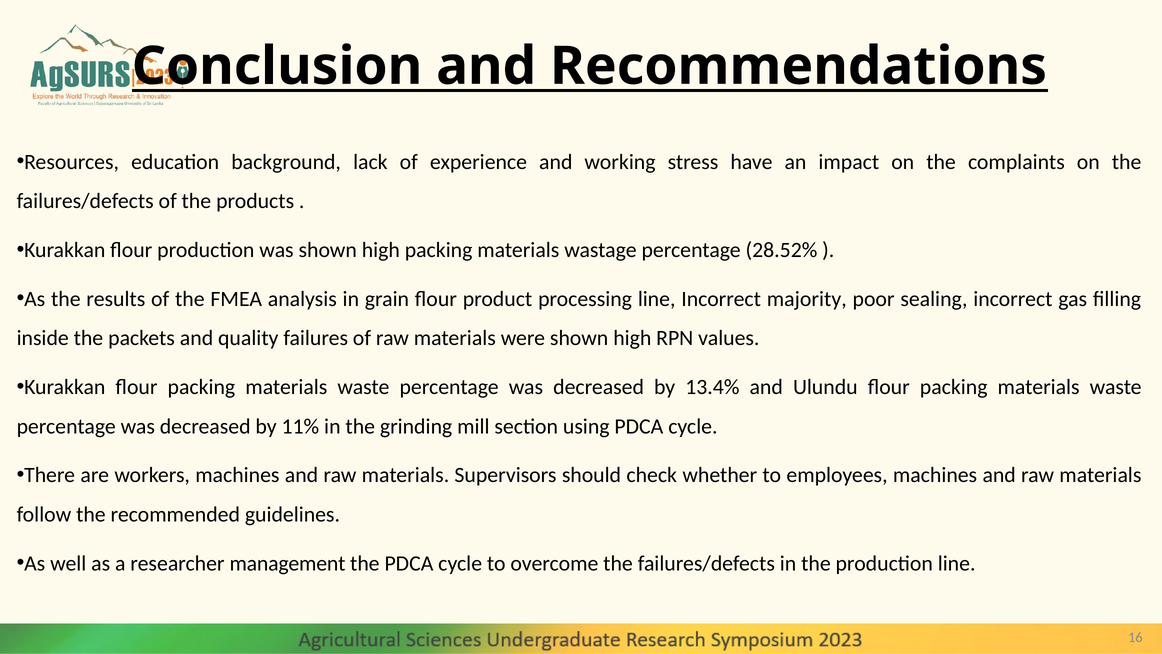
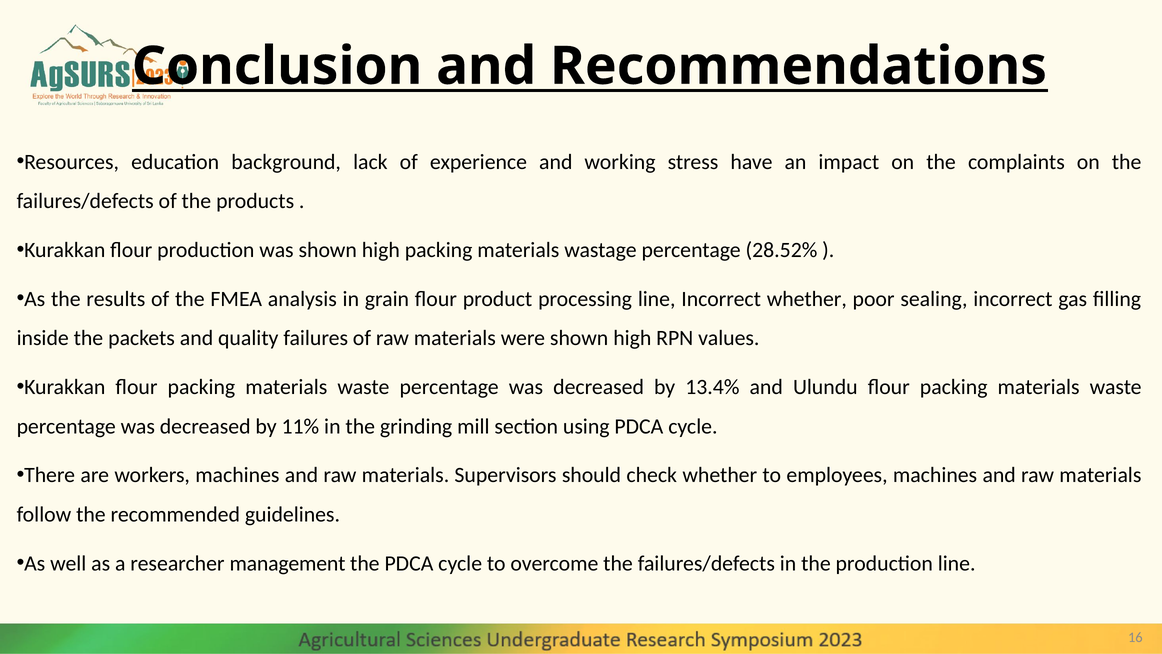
Incorrect majority: majority -> whether
